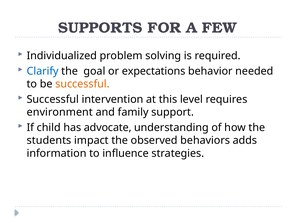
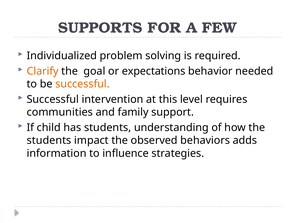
Clarify colour: blue -> orange
environment: environment -> communities
has advocate: advocate -> students
